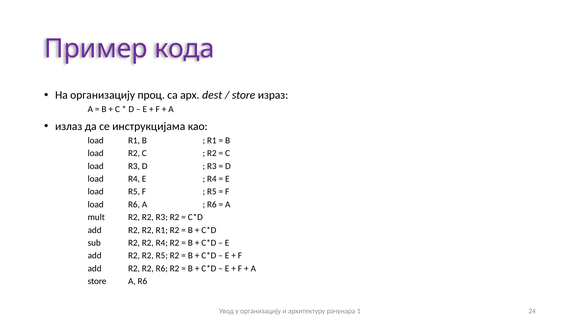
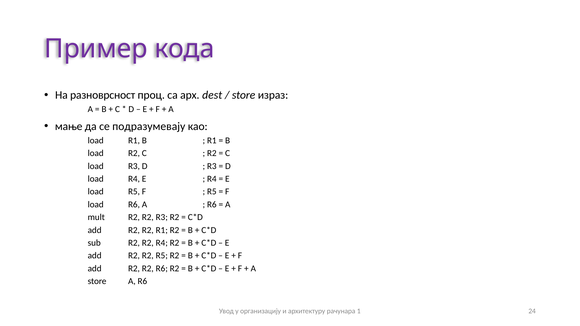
На организацију: организацију -> разноврсност
излаз: излаз -> мање
инструкцијама: инструкцијама -> подразумевају
